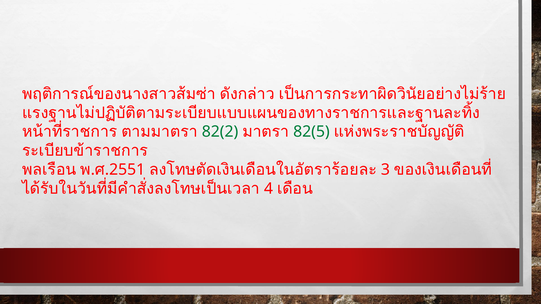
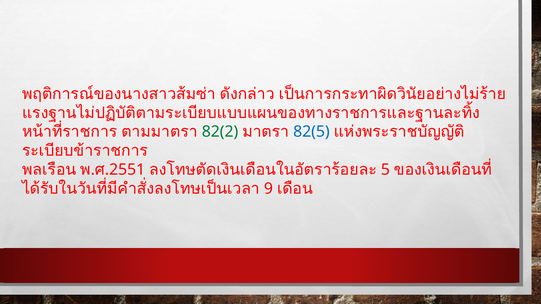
82(5 colour: green -> blue
3: 3 -> 5
4: 4 -> 9
